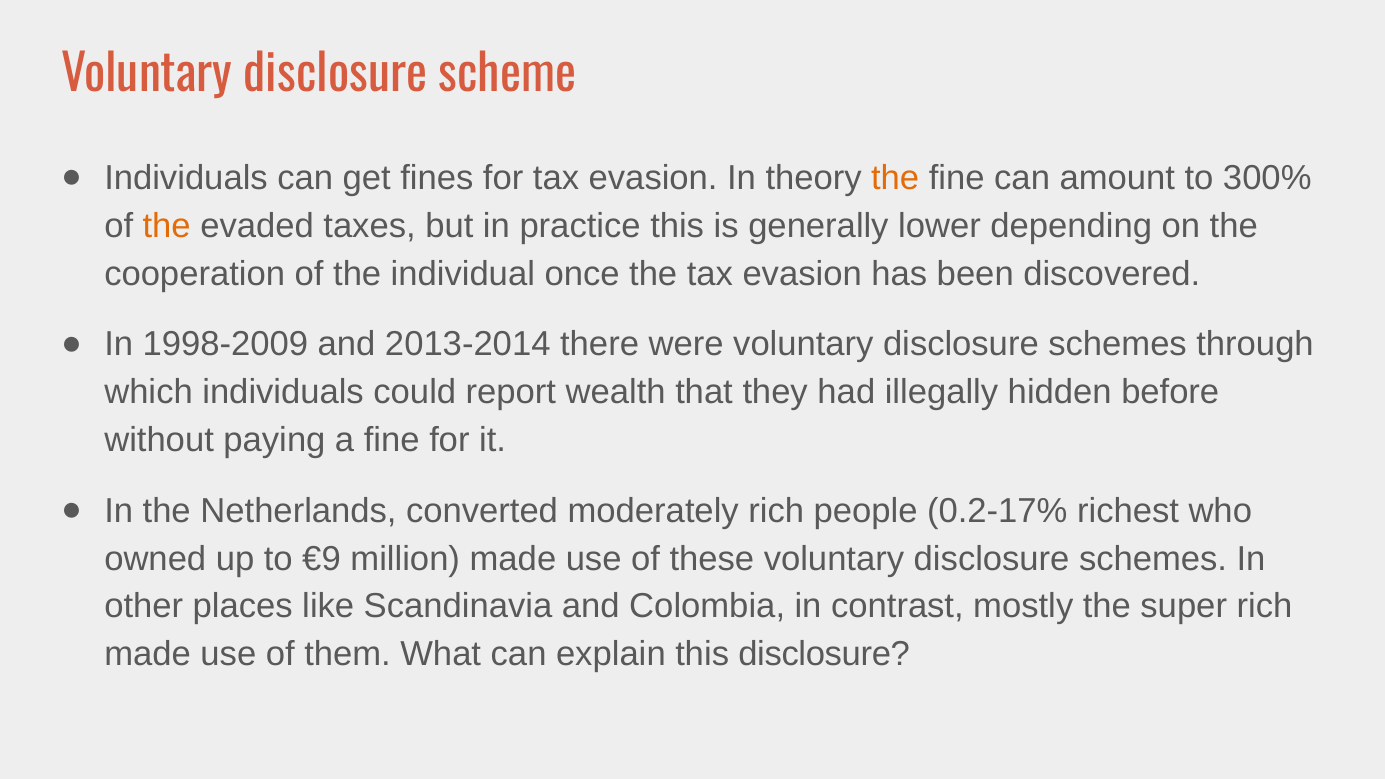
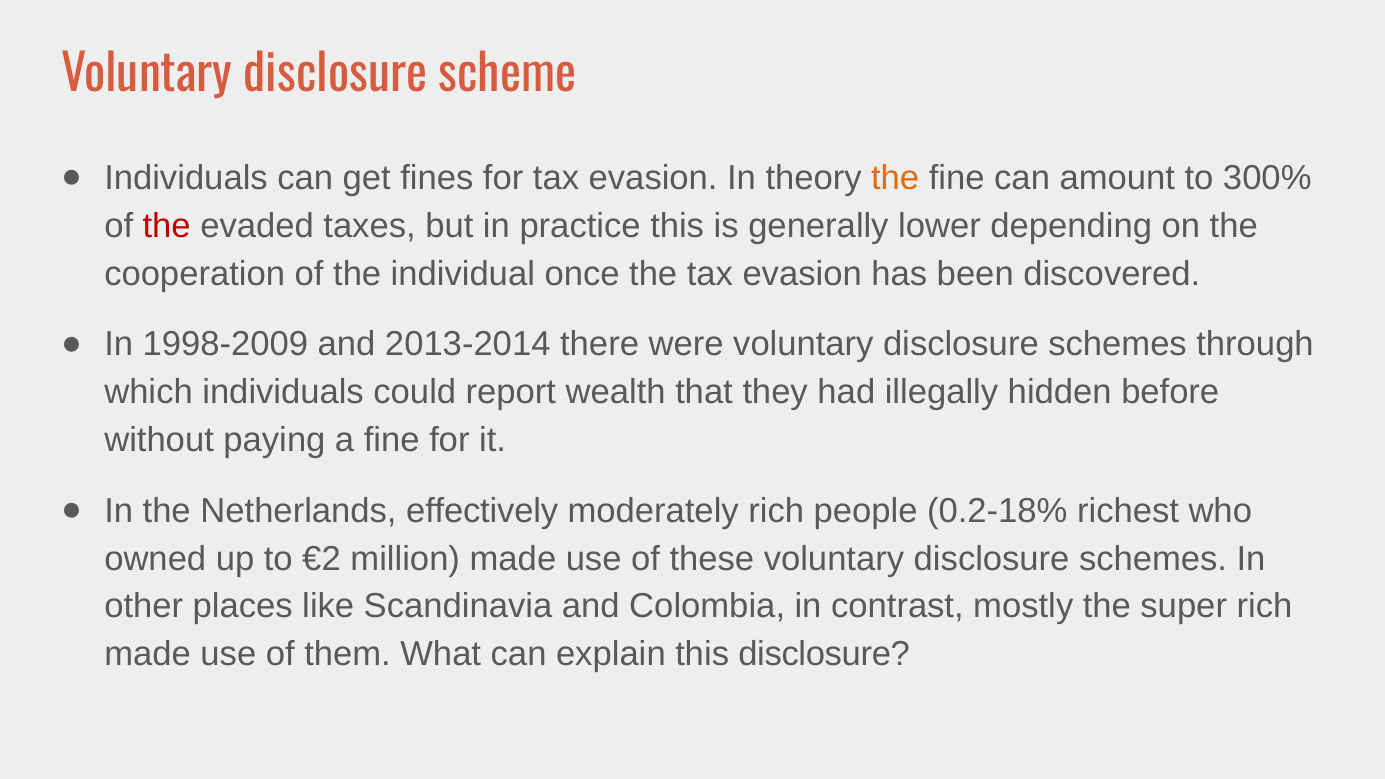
the at (167, 226) colour: orange -> red
converted: converted -> effectively
0.2-17%: 0.2-17% -> 0.2-18%
€9: €9 -> €2
